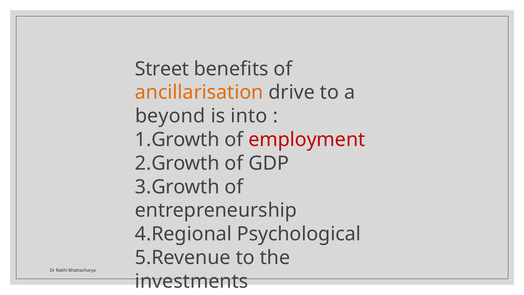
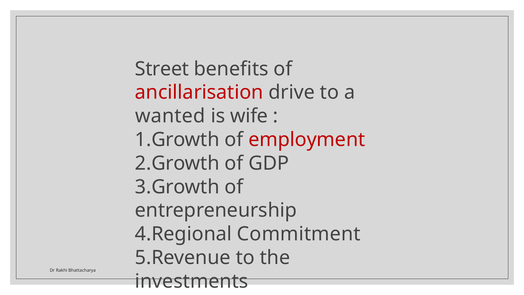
ancillarisation colour: orange -> red
beyond: beyond -> wanted
into: into -> wife
Psychological: Psychological -> Commitment
